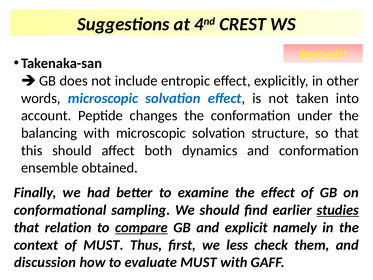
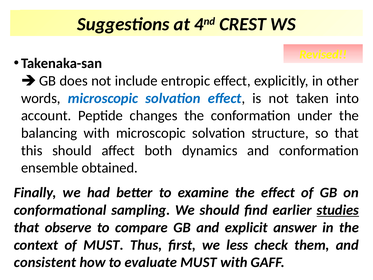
relation: relation -> observe
compare underline: present -> none
namely: namely -> answer
discussion: discussion -> consistent
